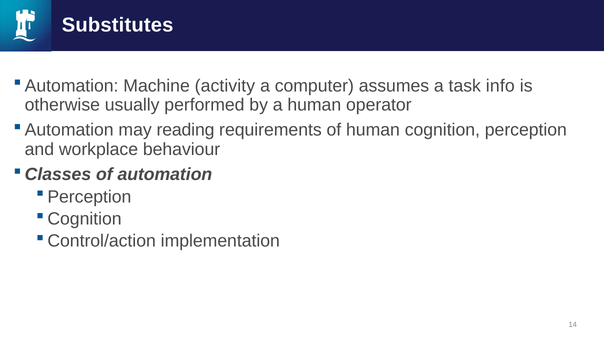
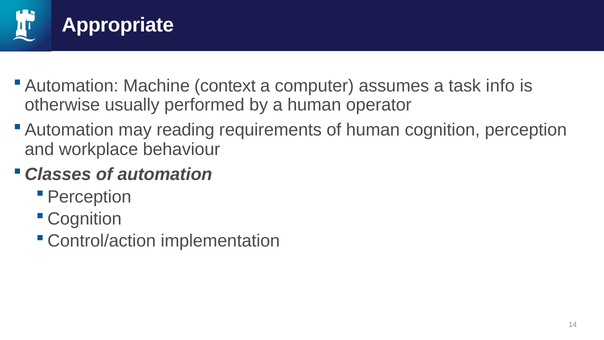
Substitutes: Substitutes -> Appropriate
activity: activity -> context
